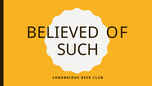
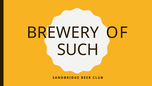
BELIEVED: BELIEVED -> BREWERY
